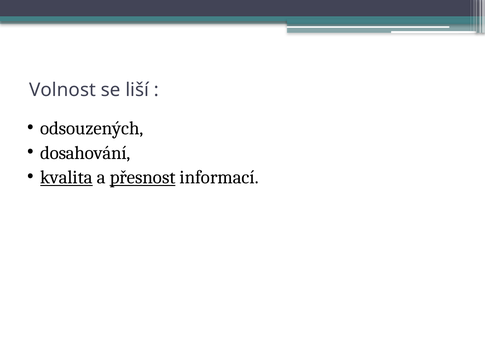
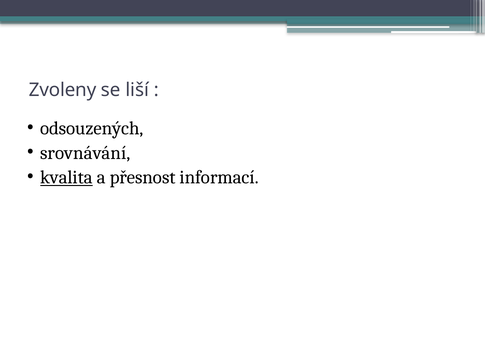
Volnost: Volnost -> Zvoleny
dosahování: dosahování -> srovnávání
přesnost underline: present -> none
